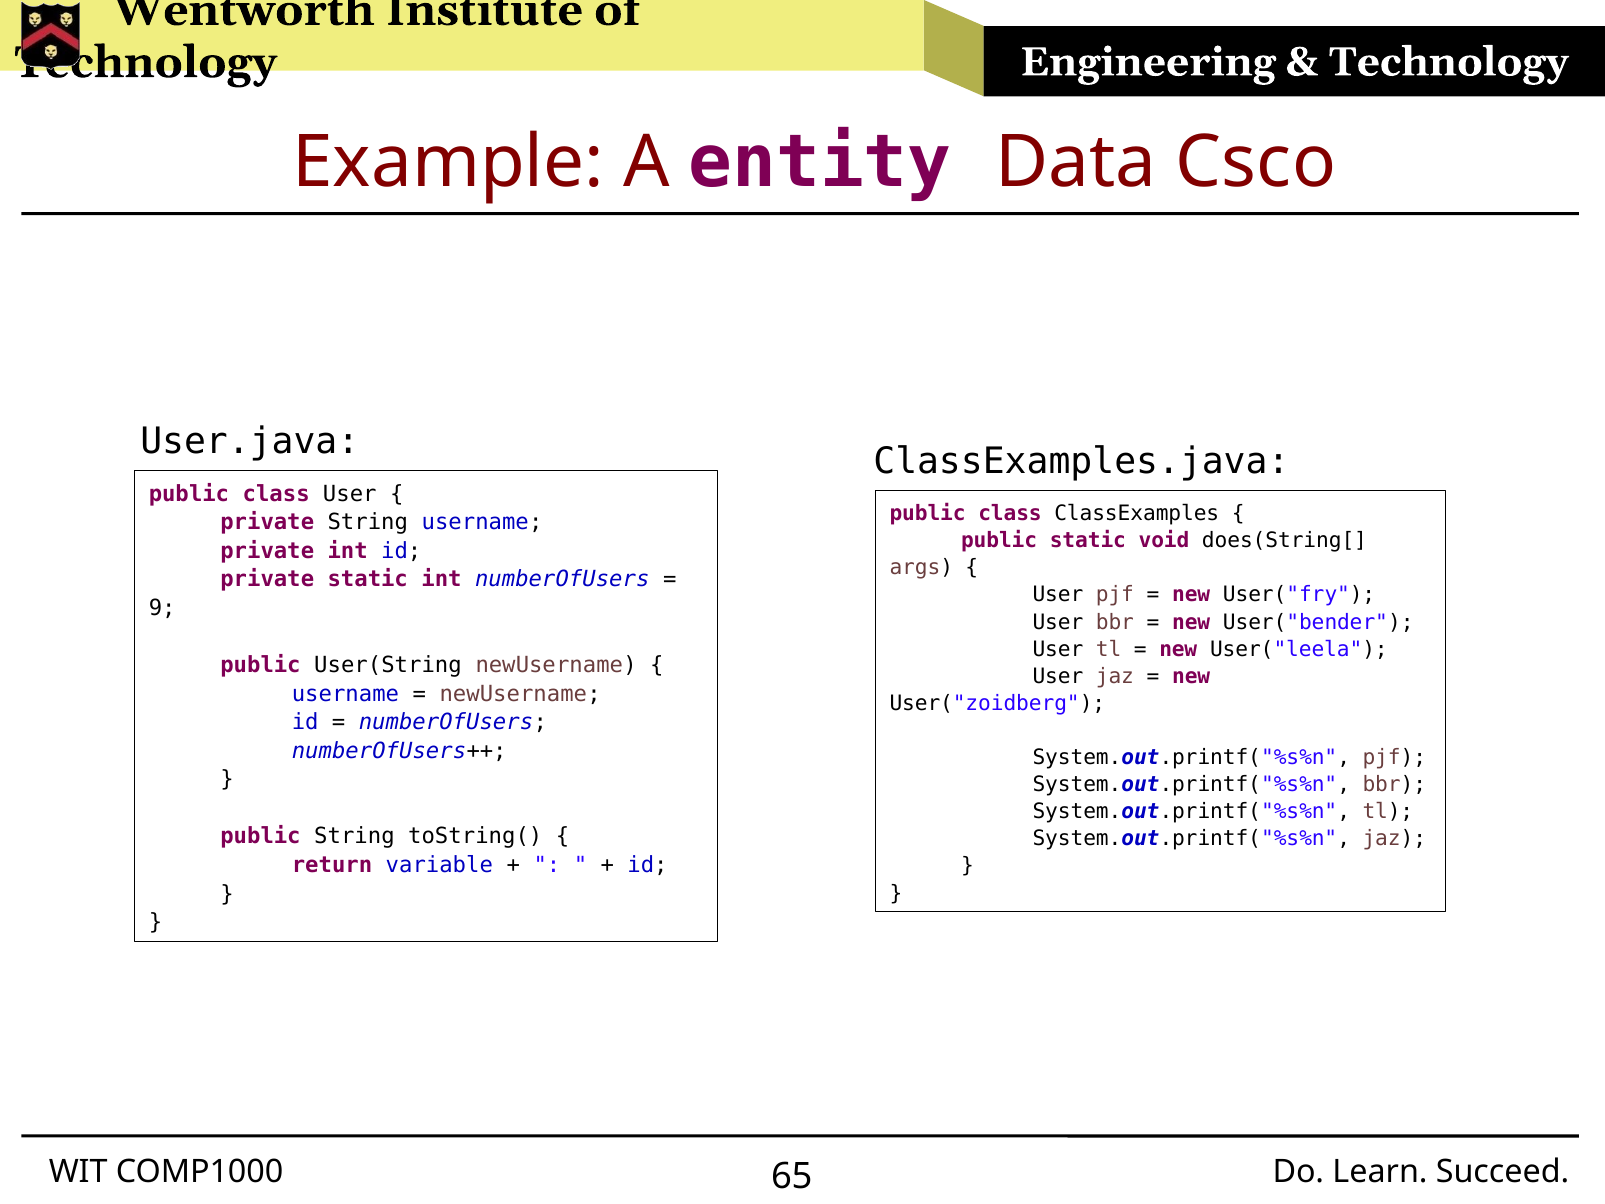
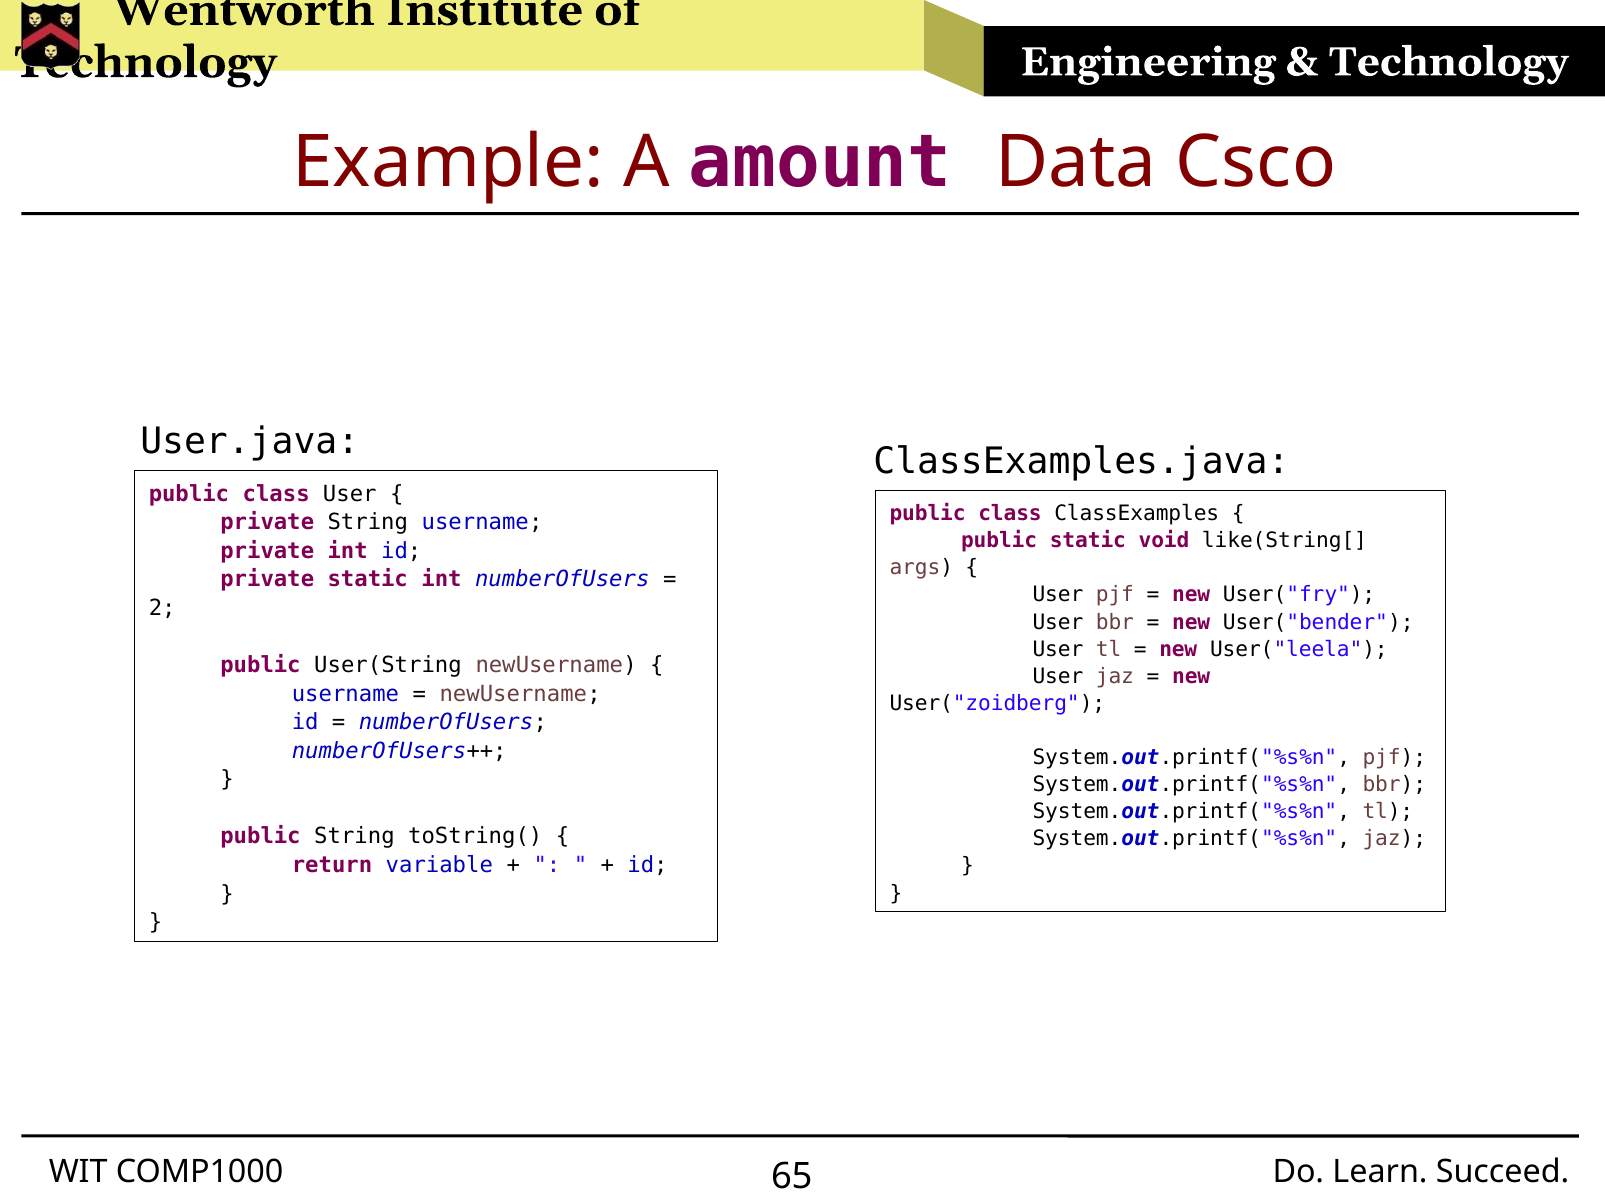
entity: entity -> amount
does(String[: does(String[ -> like(String[
9: 9 -> 2
